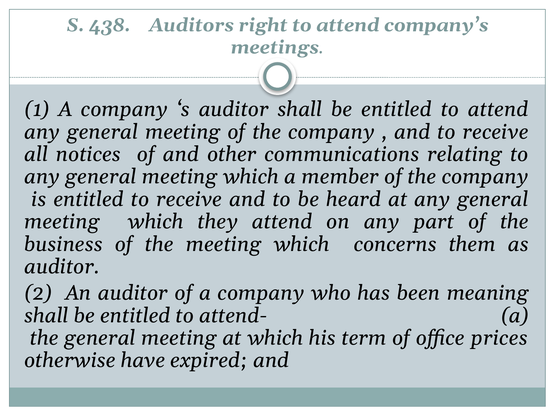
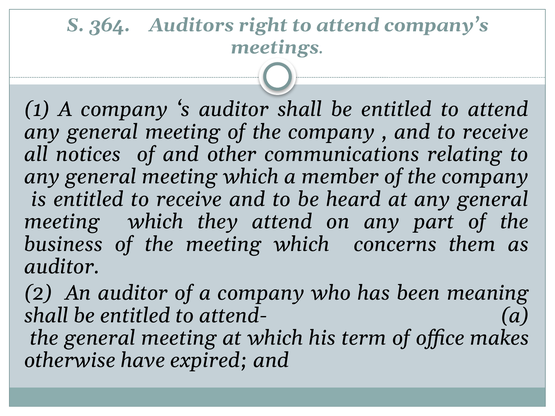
438: 438 -> 364
prices: prices -> makes
